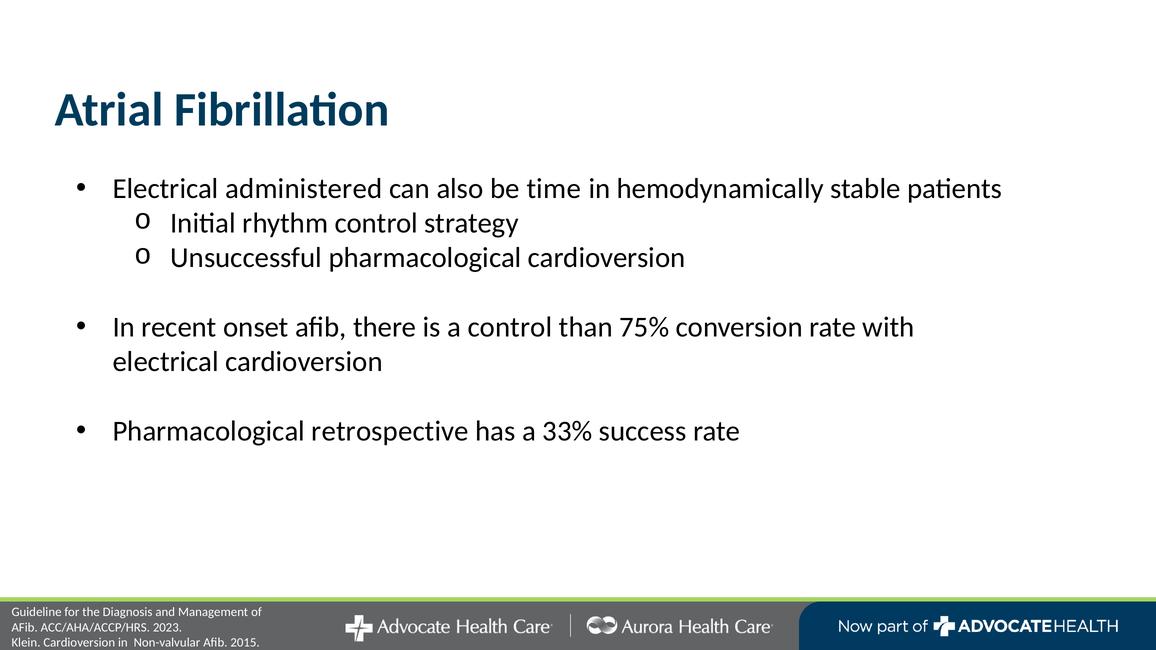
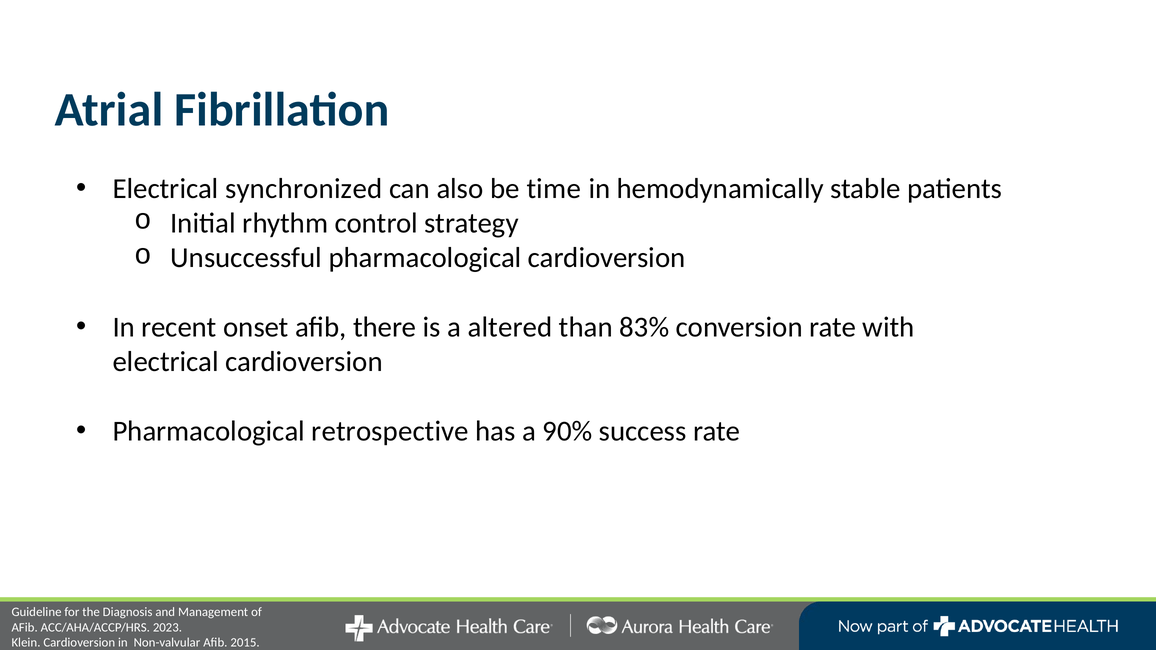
administered: administered -> synchronized
a control: control -> altered
75%: 75% -> 83%
33%: 33% -> 90%
